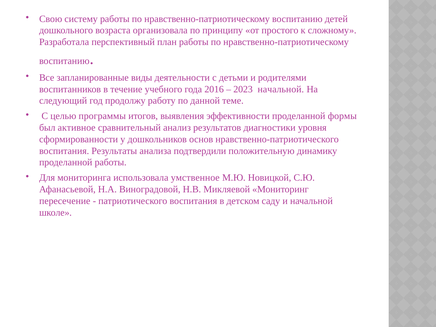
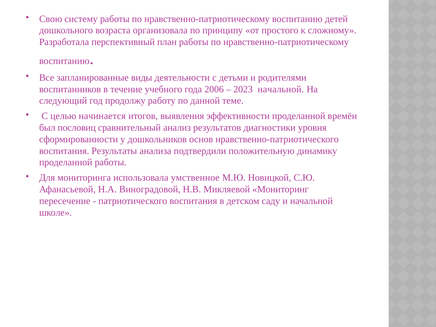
2016: 2016 -> 2006
программы: программы -> начинается
формы: формы -> времён
активное: активное -> пословиц
